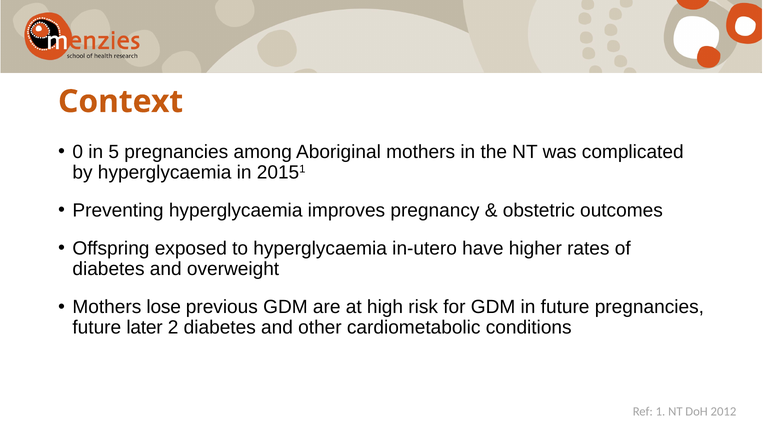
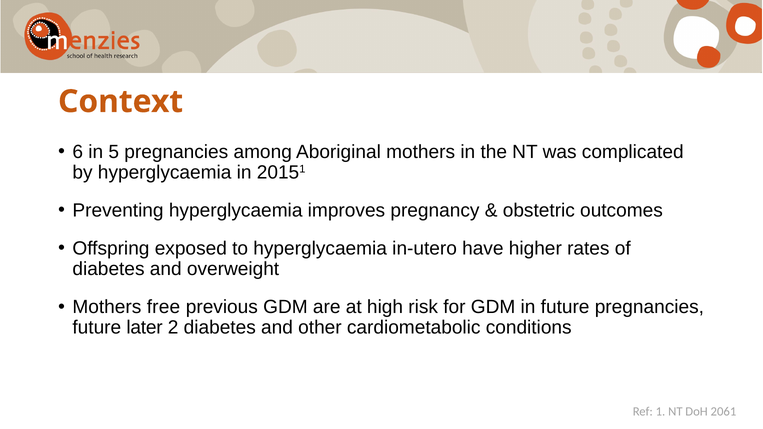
0: 0 -> 6
lose: lose -> free
2012: 2012 -> 2061
